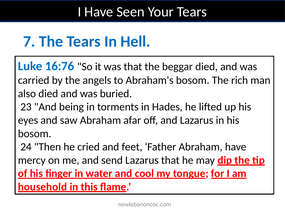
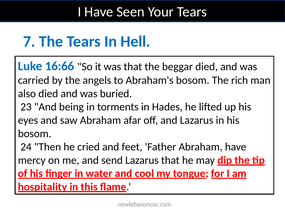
16:76: 16:76 -> 16:66
household: household -> hospitality
